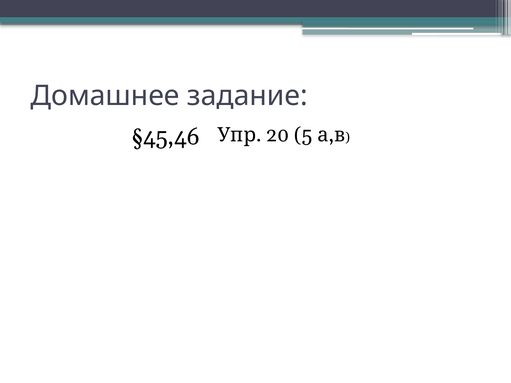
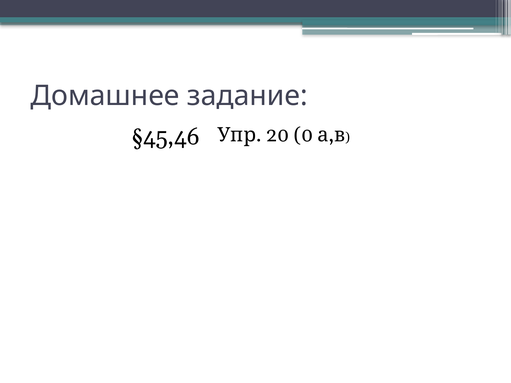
5: 5 -> 0
